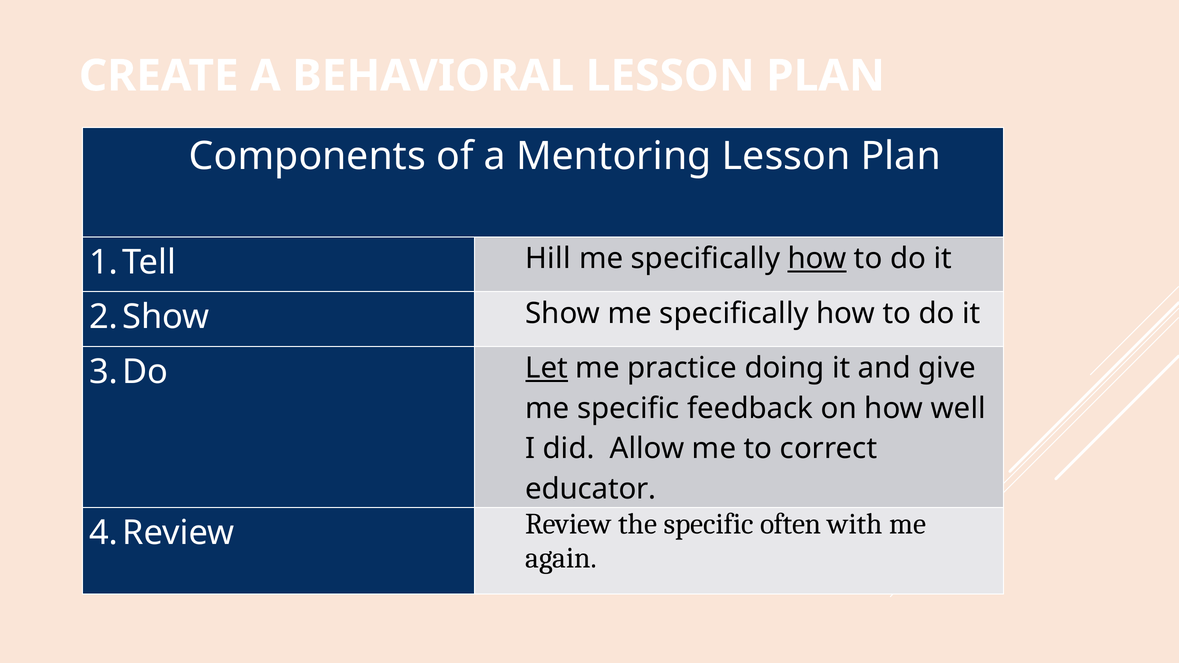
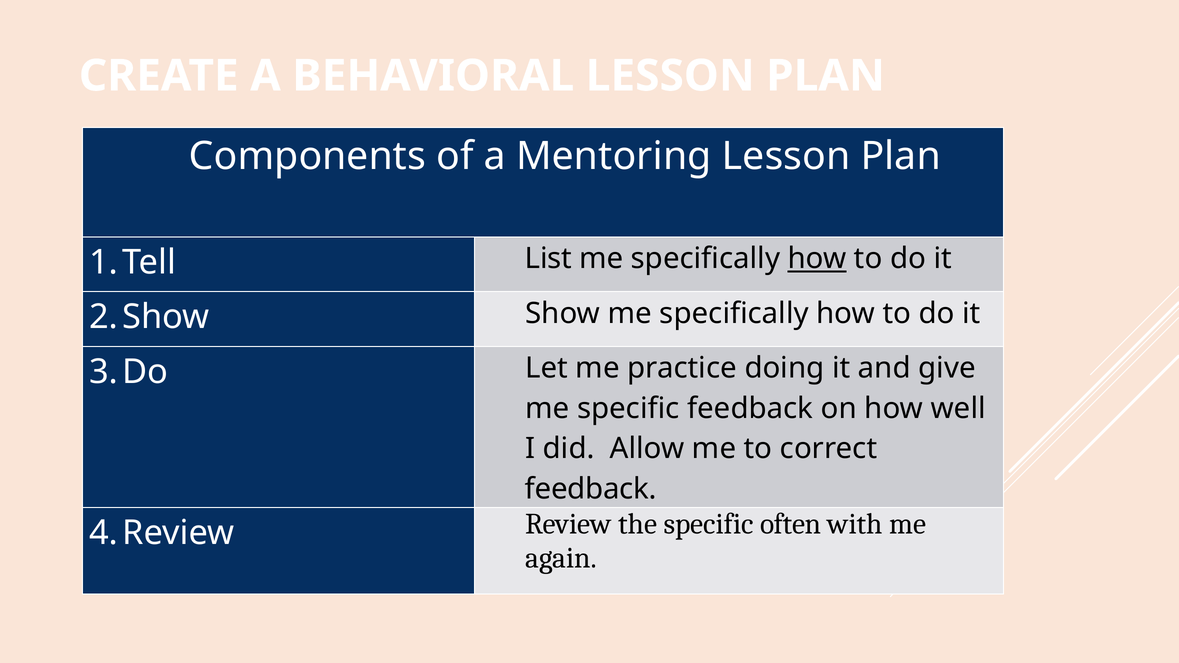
Hill: Hill -> List
Let underline: present -> none
educator at (591, 489): educator -> feedback
